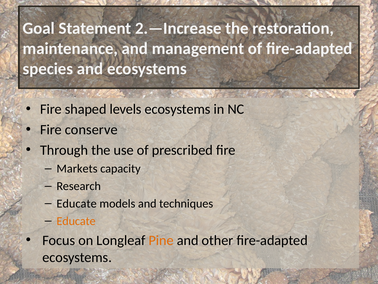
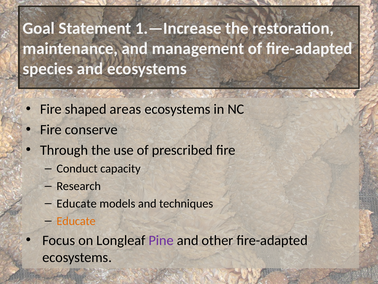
2.—Increase: 2.—Increase -> 1.—Increase
levels: levels -> areas
Markets: Markets -> Conduct
Pine colour: orange -> purple
